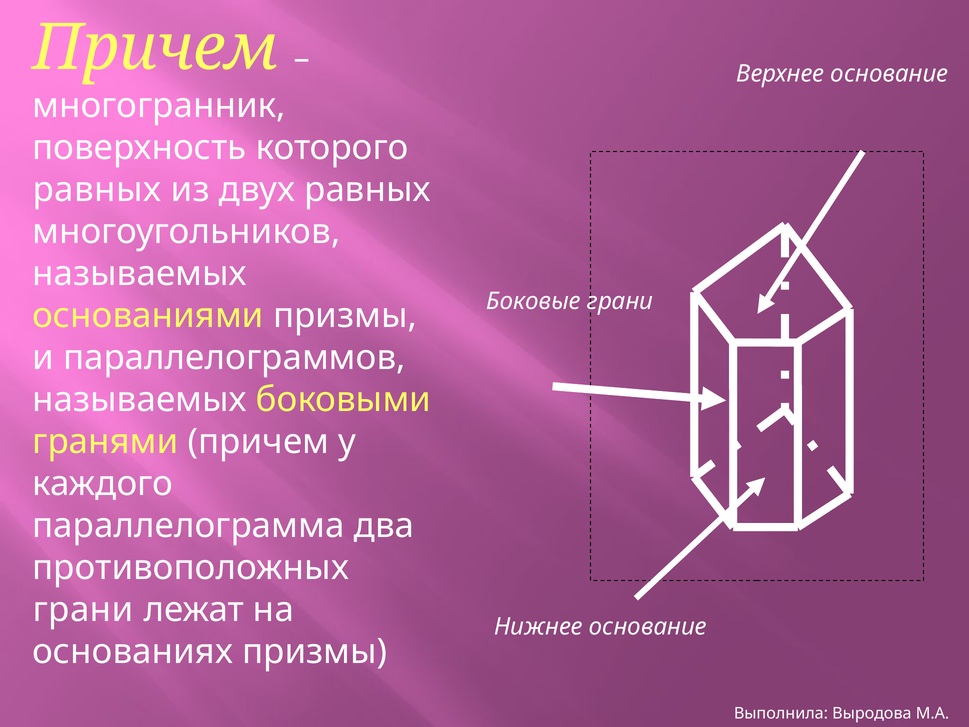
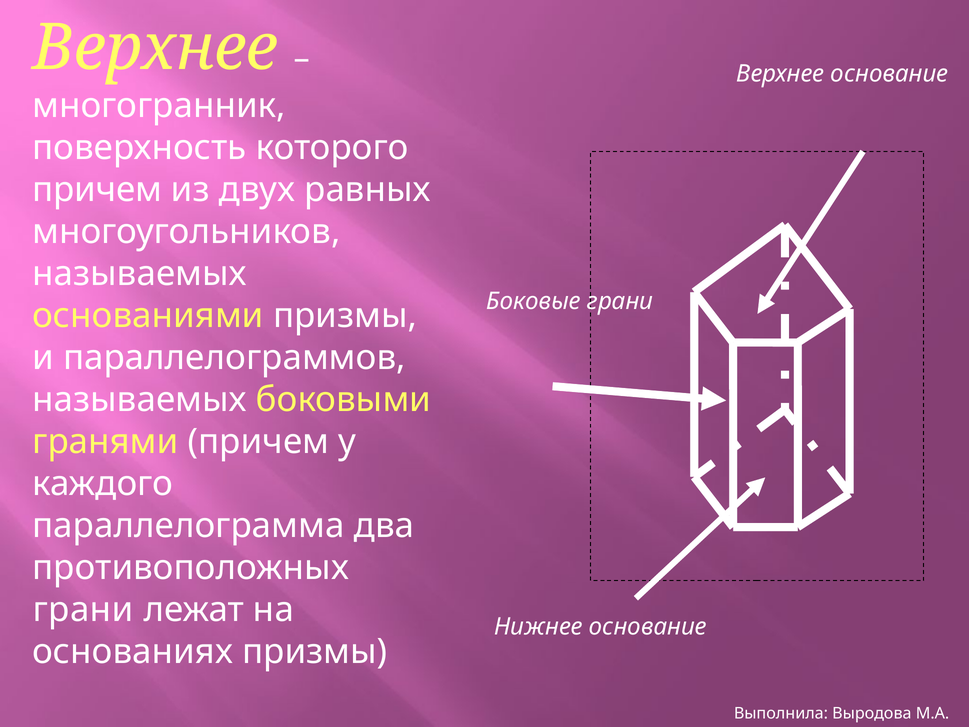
Причем at (155, 48): Причем -> Верхнее
равных at (97, 190): равных -> причем
